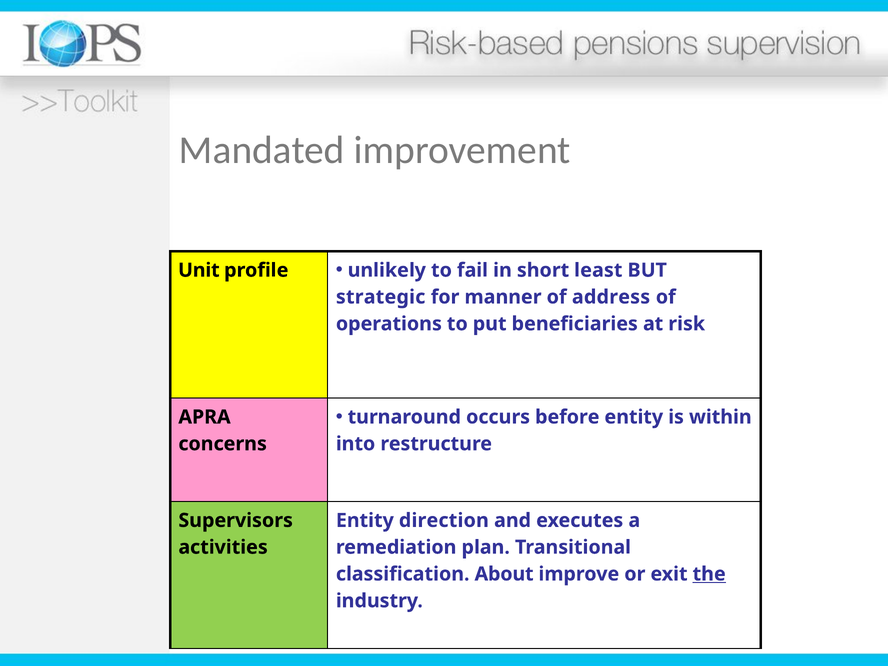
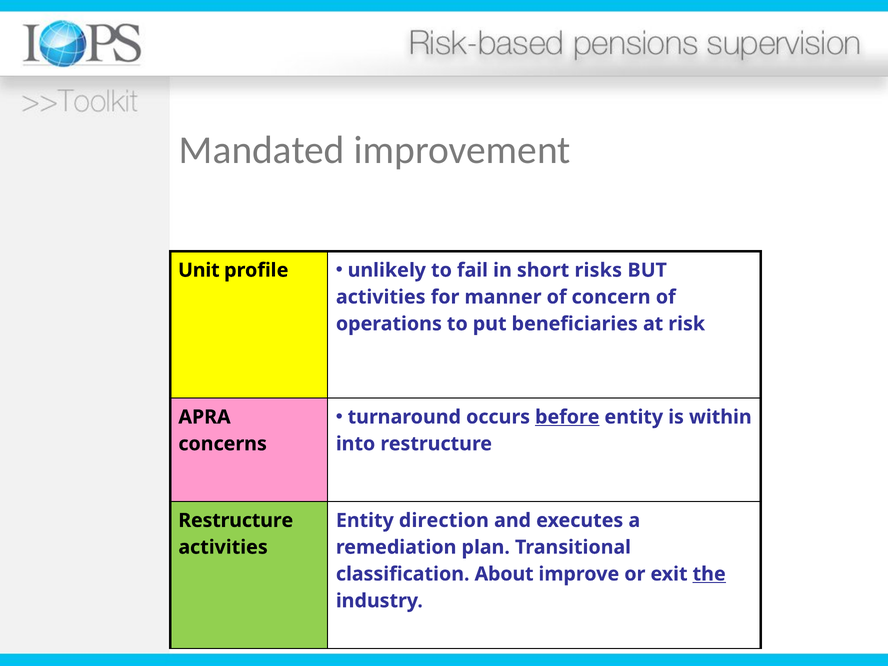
least: least -> risks
strategic at (381, 297): strategic -> activities
address: address -> concern
before underline: none -> present
Supervisors at (236, 520): Supervisors -> Restructure
